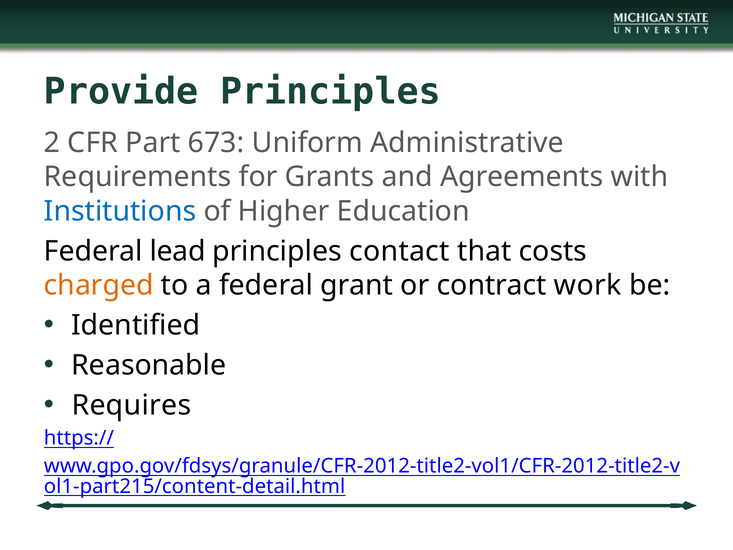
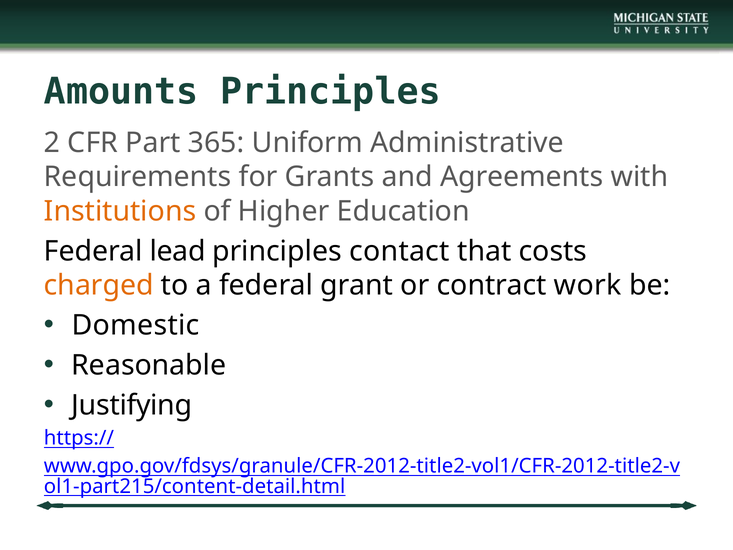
Provide: Provide -> Amounts
673: 673 -> 365
Institutions colour: blue -> orange
Identified: Identified -> Domestic
Requires: Requires -> Justifying
